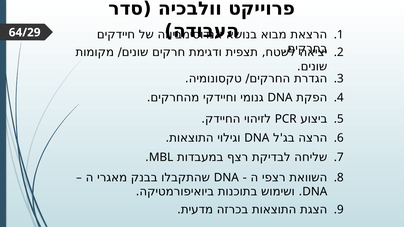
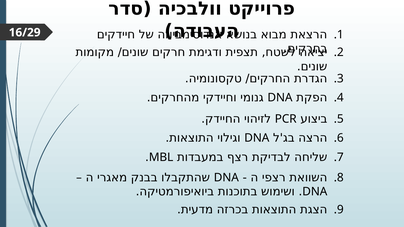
64/29: 64/29 -> 16/29
